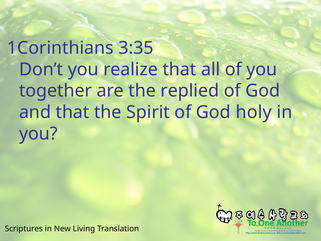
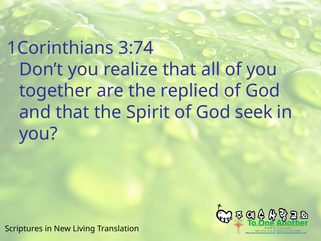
3:35: 3:35 -> 3:74
holy: holy -> seek
